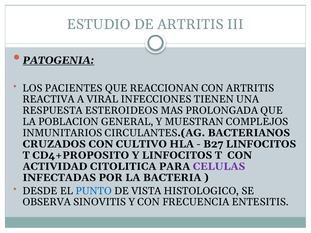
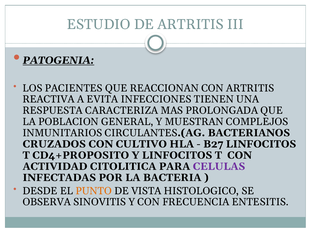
VIRAL: VIRAL -> EVITA
ESTEROIDEOS: ESTEROIDEOS -> CARACTERIZA
PUNTO colour: blue -> orange
